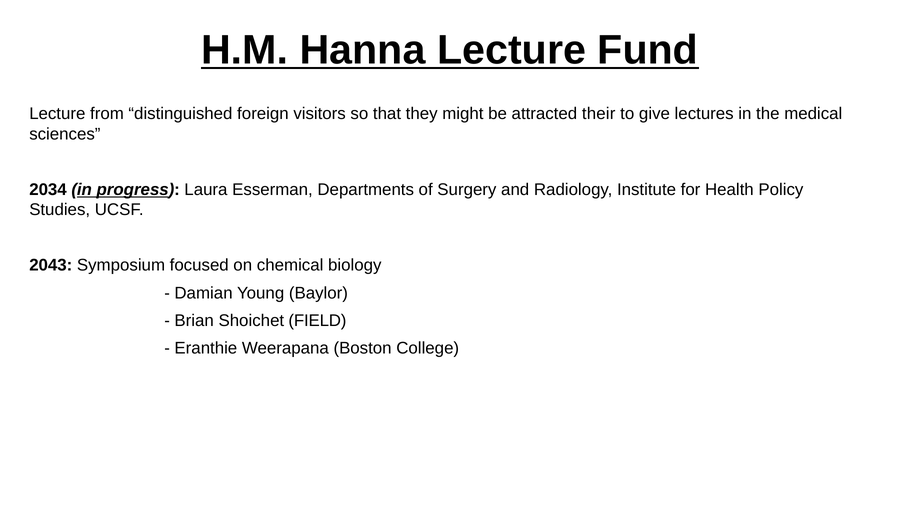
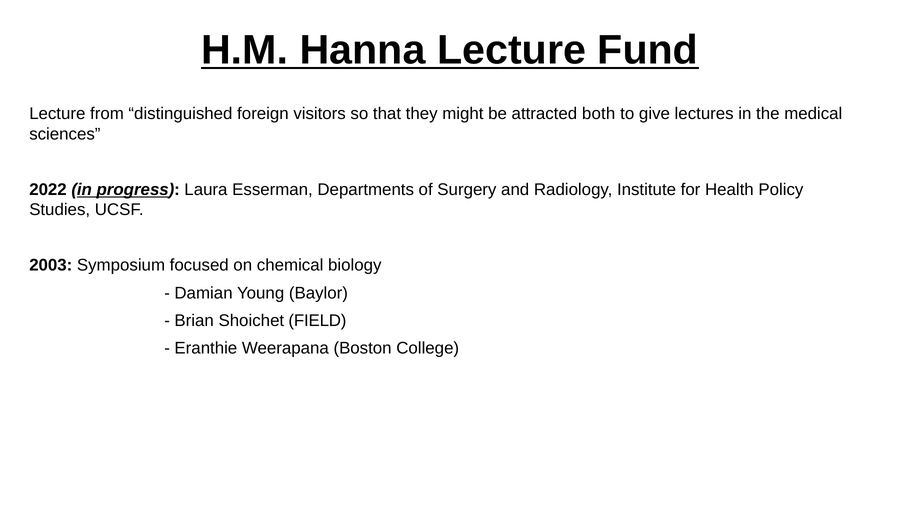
their: their -> both
2034: 2034 -> 2022
2043: 2043 -> 2003
